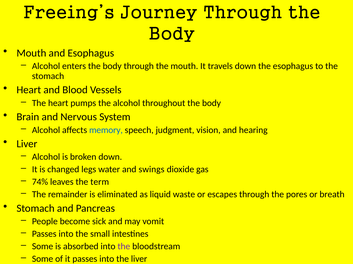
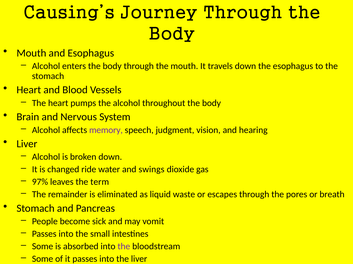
Freeing’s: Freeing’s -> Causing’s
memory colour: blue -> purple
legs: legs -> ride
74%: 74% -> 97%
